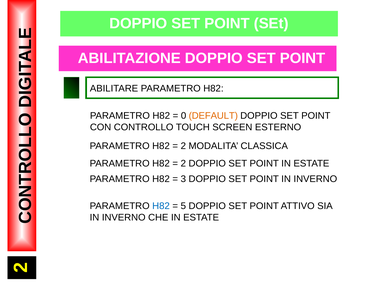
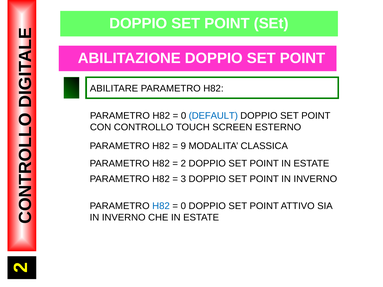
DEFAULT colour: orange -> blue
2 at (183, 146): 2 -> 9
5 at (183, 206): 5 -> 0
